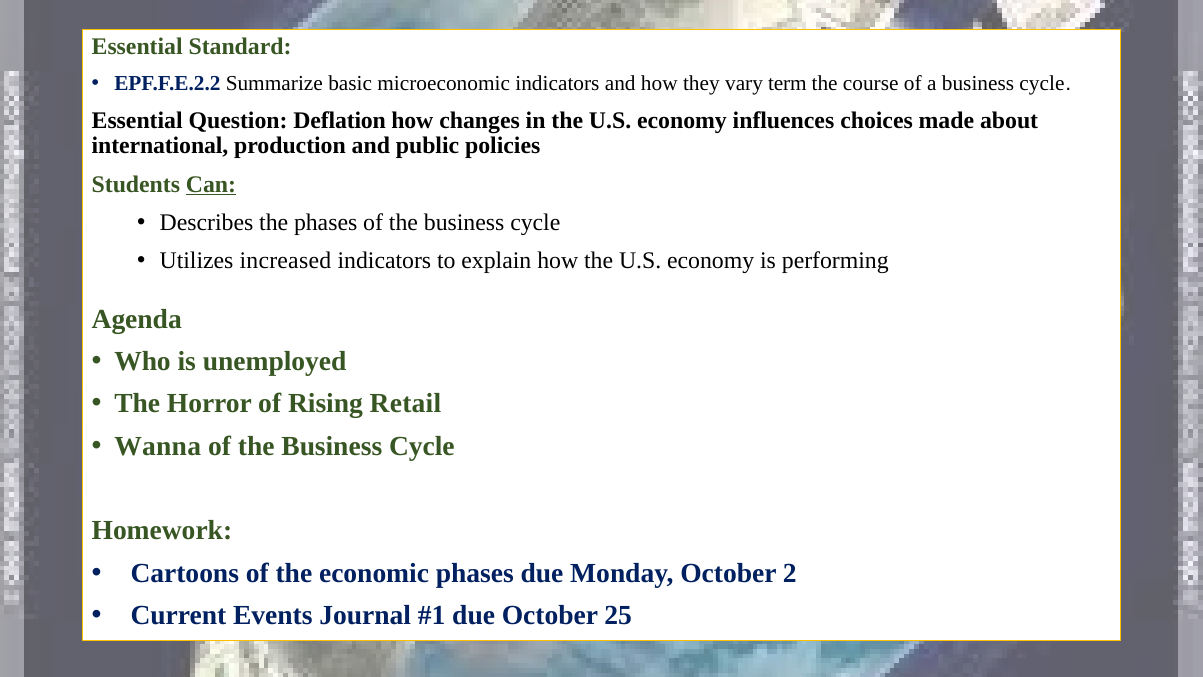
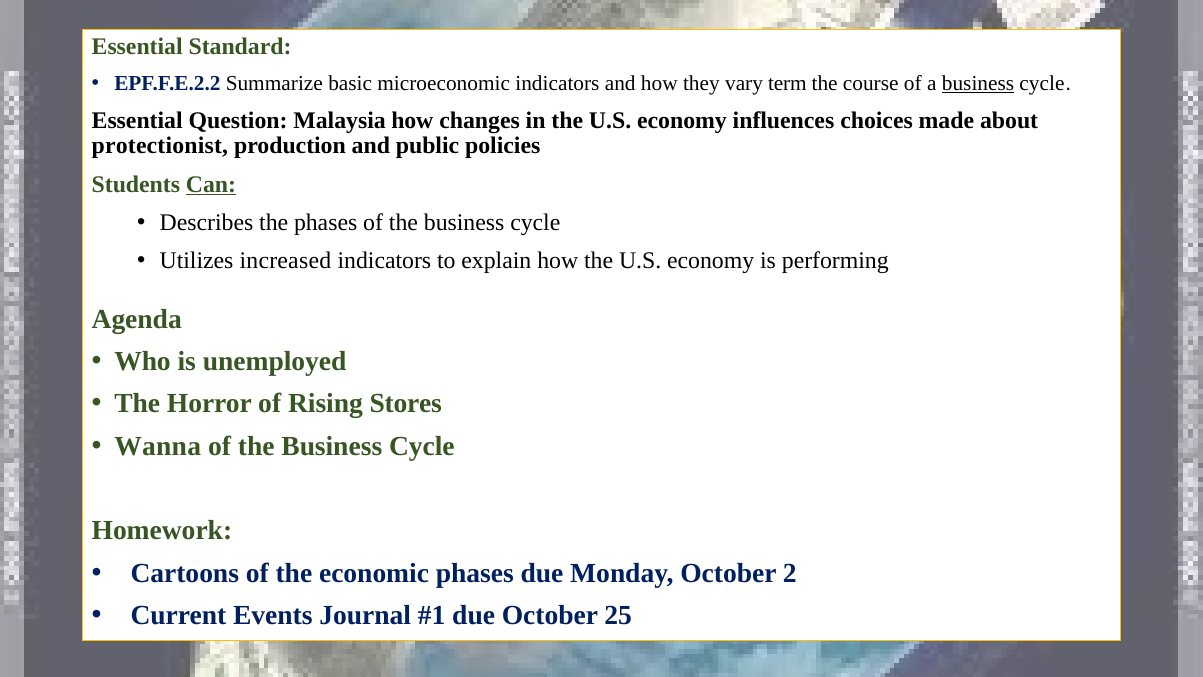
business at (978, 83) underline: none -> present
Deflation: Deflation -> Malaysia
international: international -> protectionist
Retail: Retail -> Stores
